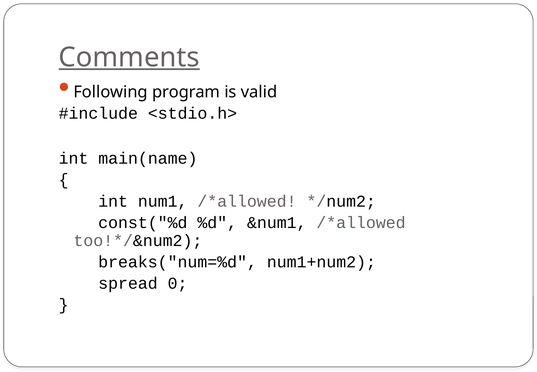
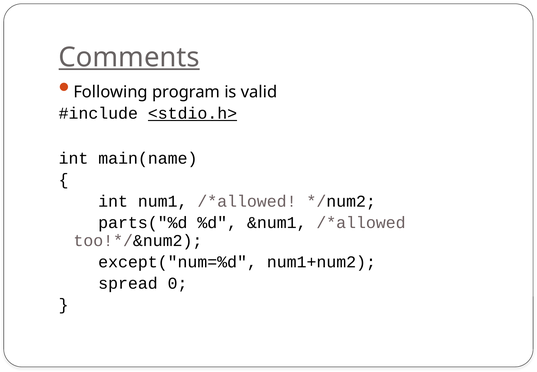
<stdio.h> underline: none -> present
const("%d: const("%d -> parts("%d
breaks("num=%d: breaks("num=%d -> except("num=%d
